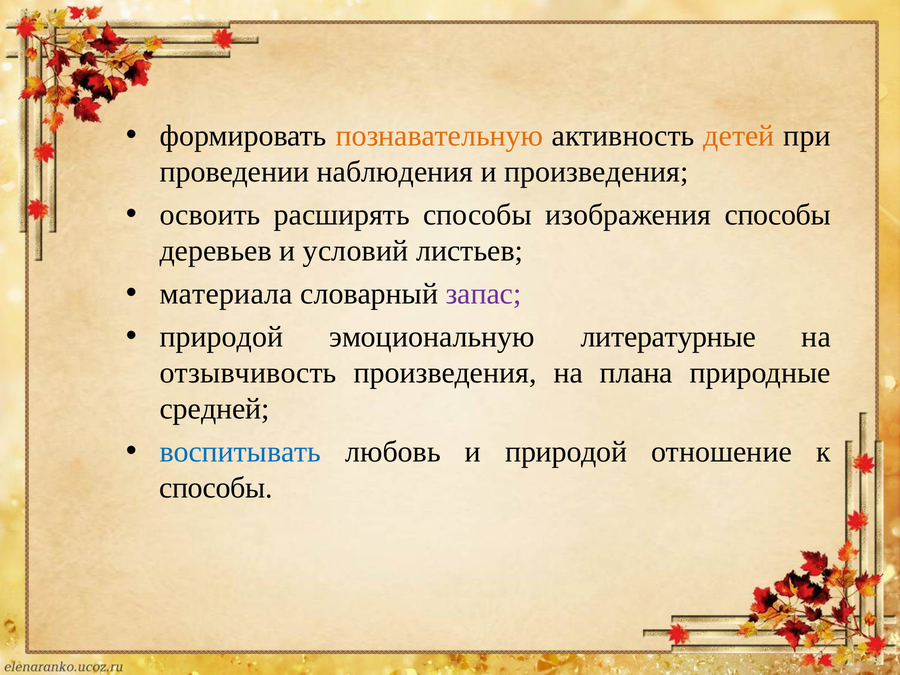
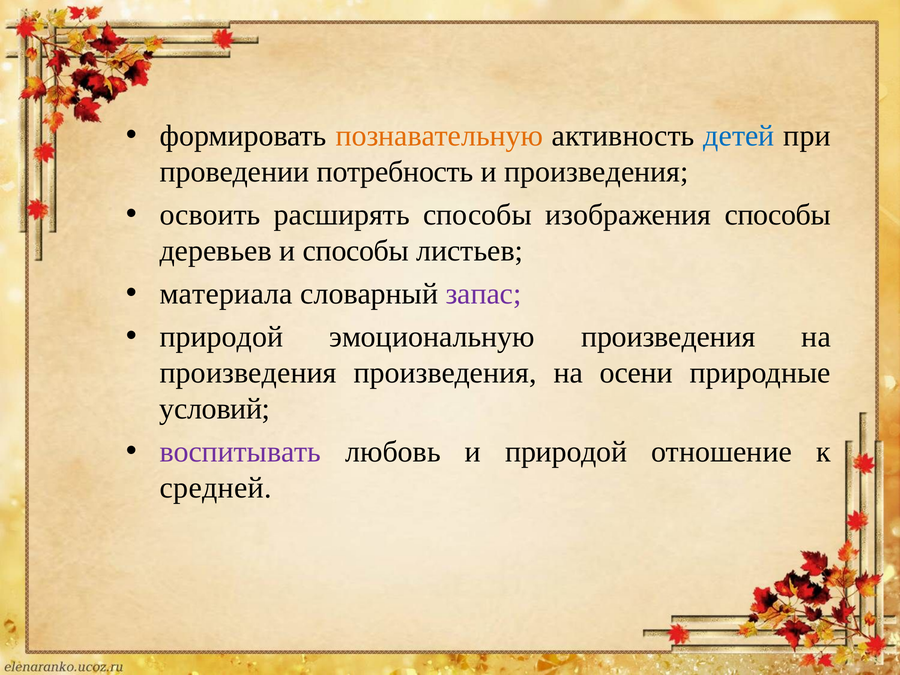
детей colour: orange -> blue
наблюдения: наблюдения -> потребность
и условий: условий -> способы
эмоциональную литературные: литературные -> произведения
отзывчивость at (248, 373): отзывчивость -> произведения
плана: плана -> осени
средней: средней -> условий
воспитывать colour: blue -> purple
способы at (216, 488): способы -> средней
